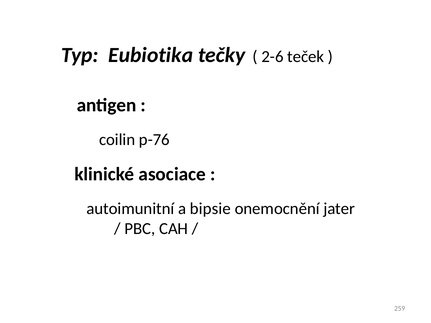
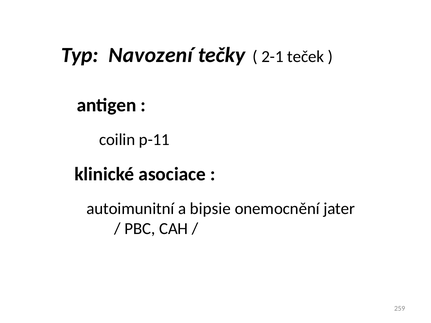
Eubiotika: Eubiotika -> Navození
2-6: 2-6 -> 2-1
p-76: p-76 -> p-11
